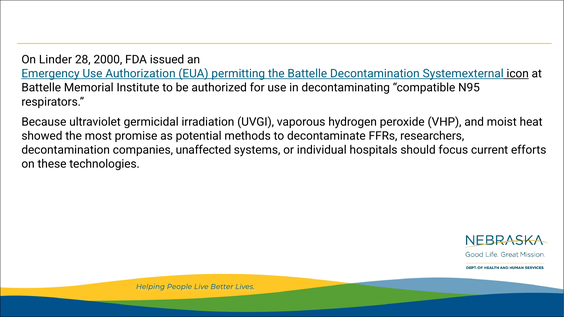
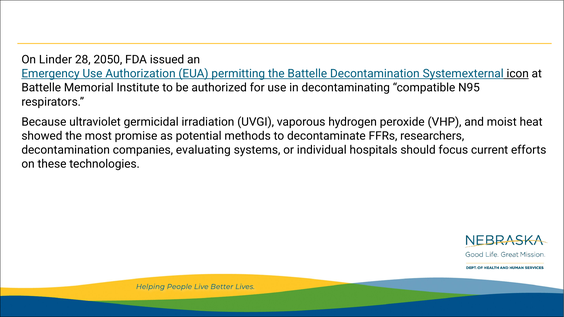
2000: 2000 -> 2050
unaffected: unaffected -> evaluating
